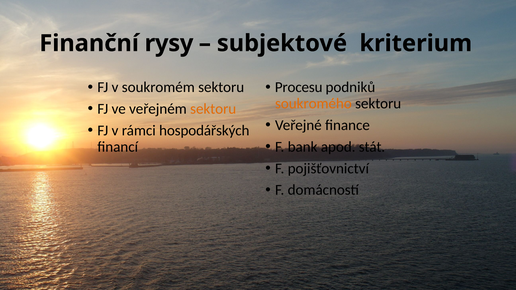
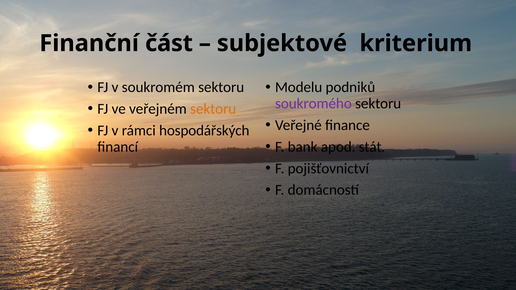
rysy: rysy -> část
Procesu: Procesu -> Modelu
soukromého colour: orange -> purple
